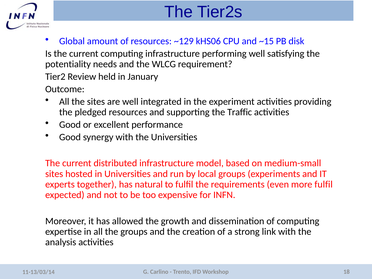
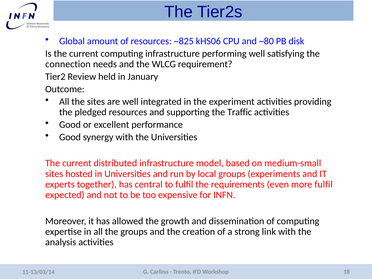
~129: ~129 -> ~825
~15: ~15 -> ~80
potentiality: potentiality -> connection
natural: natural -> central
